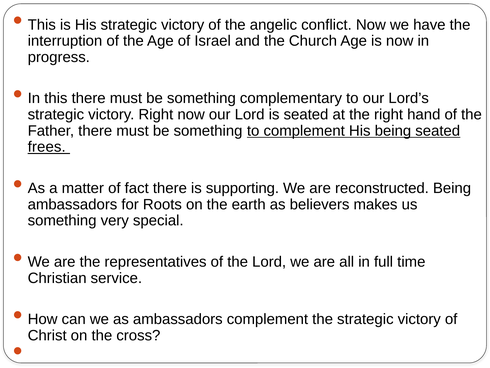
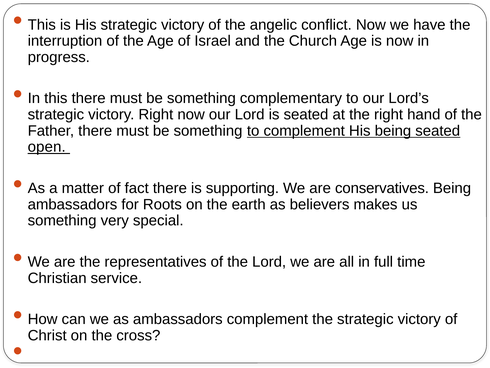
frees: frees -> open
reconstructed: reconstructed -> conservatives
